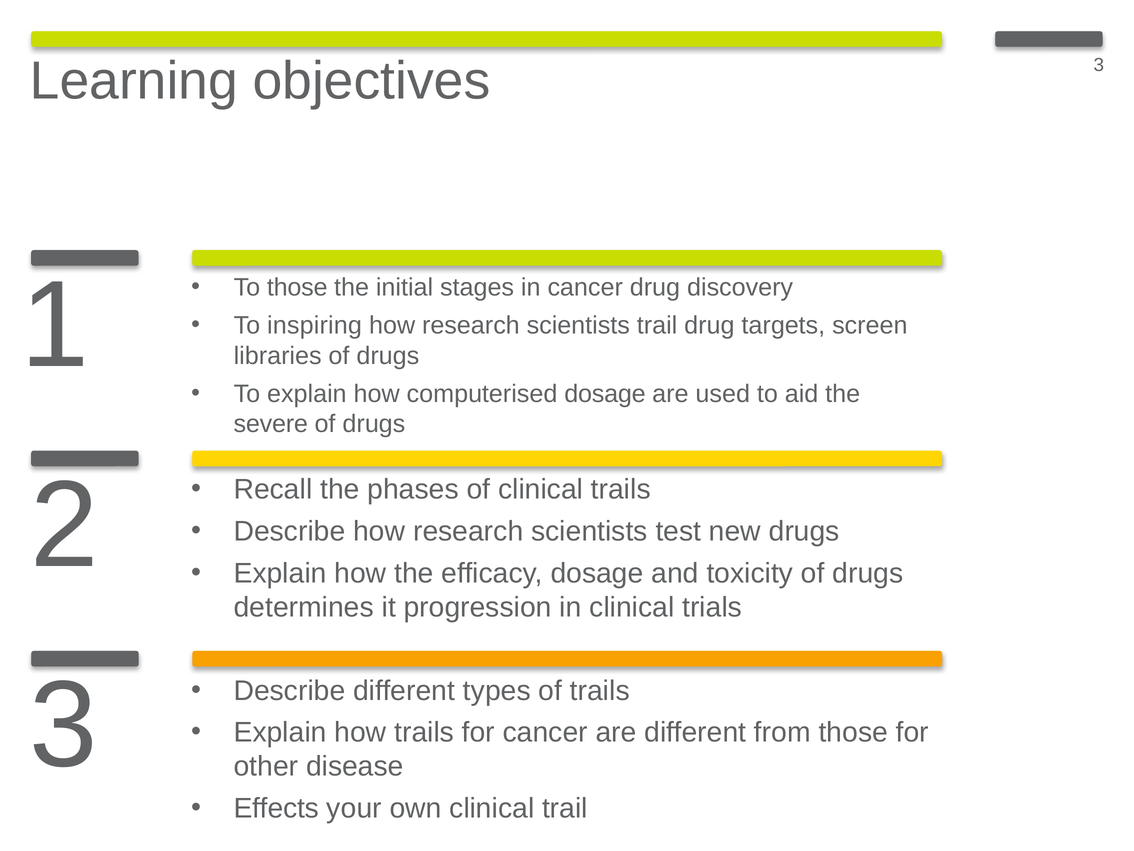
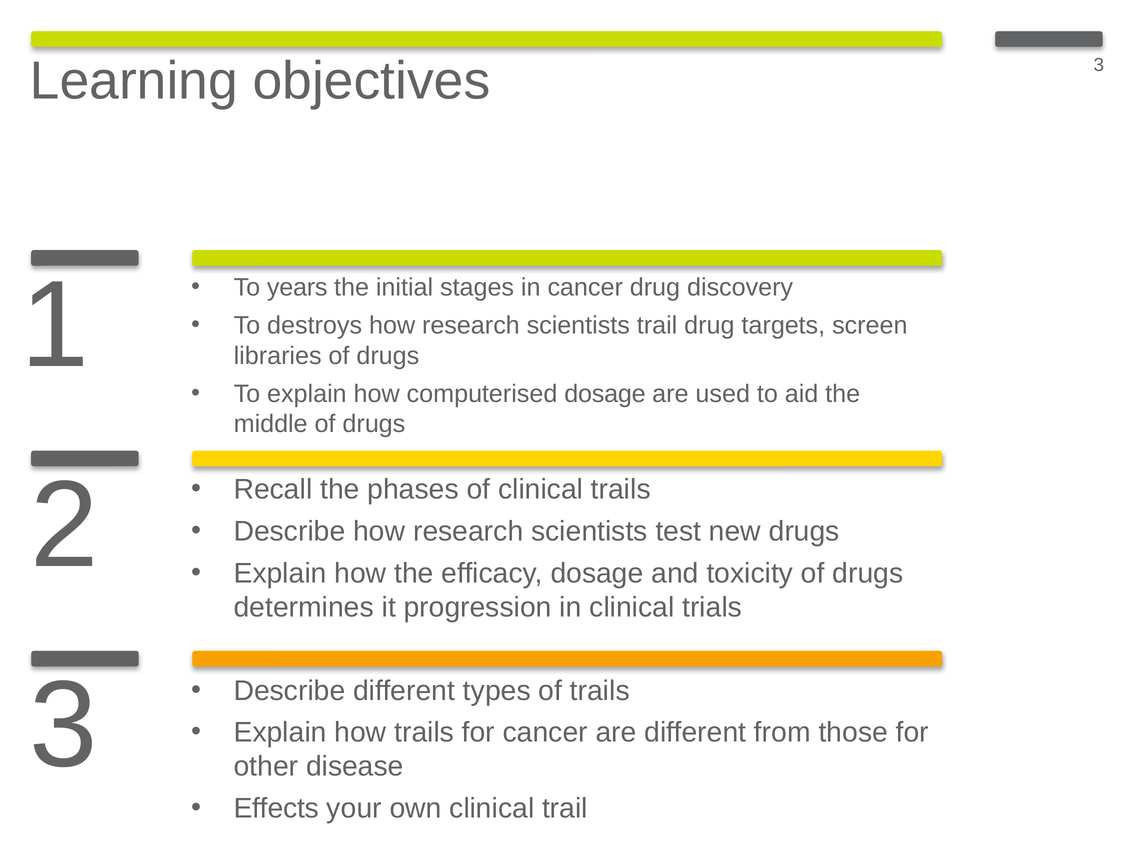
To those: those -> years
inspiring: inspiring -> destroys
severe: severe -> middle
